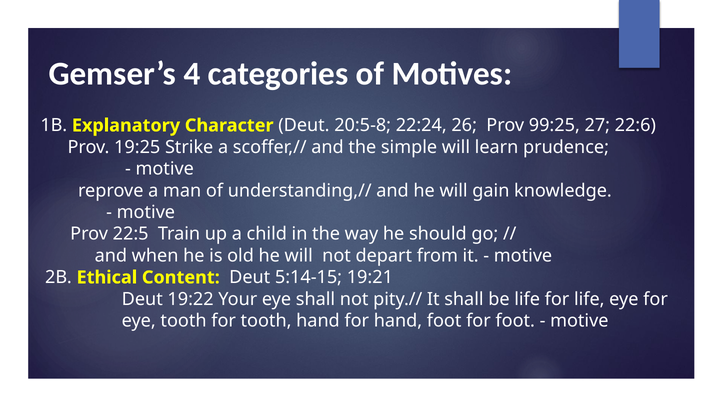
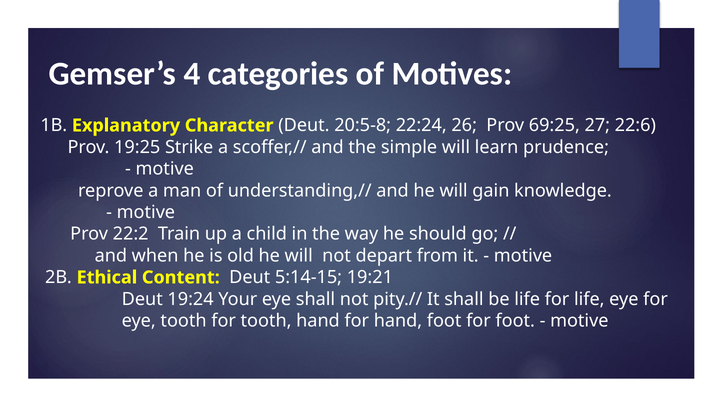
99:25: 99:25 -> 69:25
22:5: 22:5 -> 22:2
19:22: 19:22 -> 19:24
